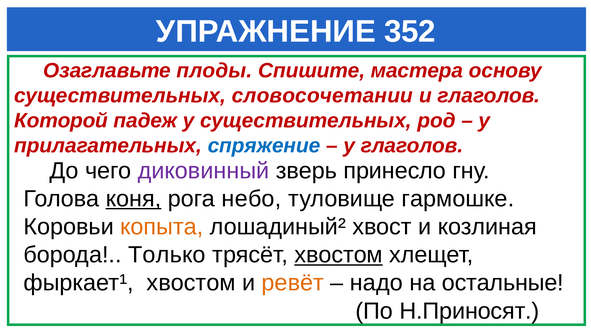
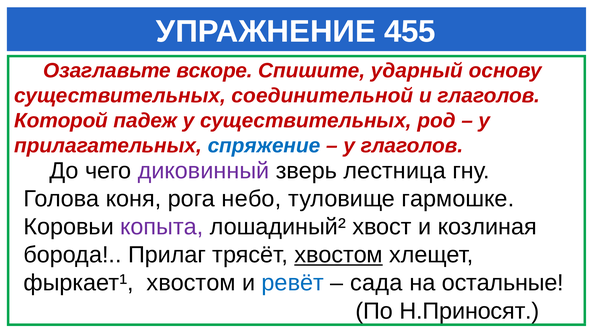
352: 352 -> 455
плоды: плоды -> вскоре
мастера: мастера -> ударный
словосочетании: словосочетании -> соединительной
принесло: принесло -> лестница
коня underline: present -> none
копыта colour: orange -> purple
Только: Только -> Прилаг
ревёт colour: orange -> blue
надо: надо -> сада
